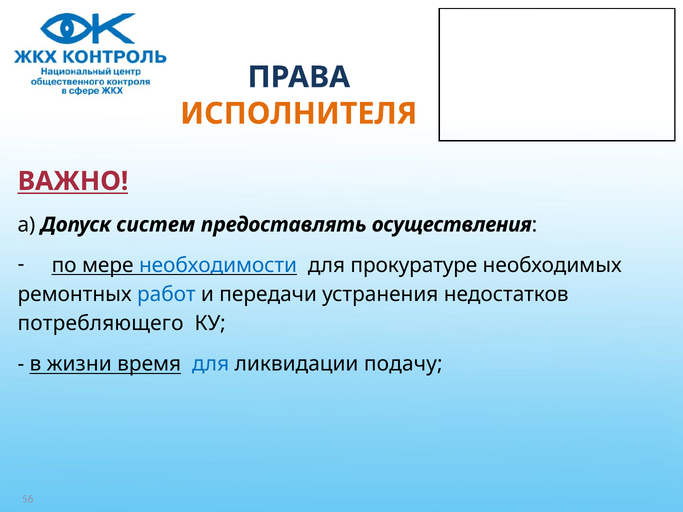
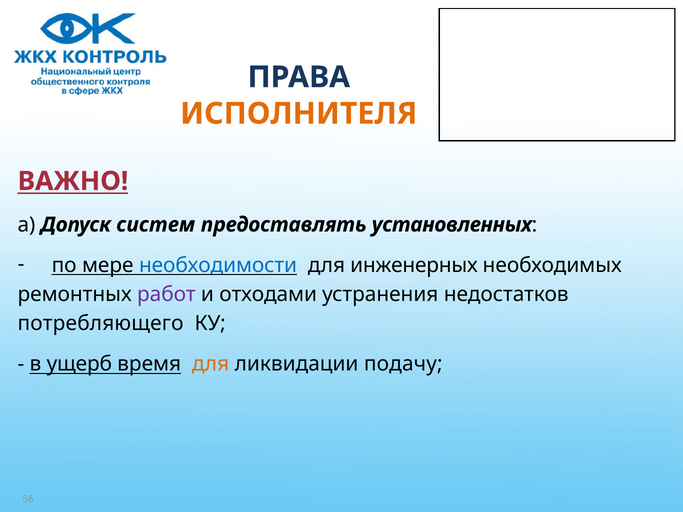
осуществления: осуществления -> установленных
прокуратуре: прокуратуре -> инженерных
работ colour: blue -> purple
передачи: передачи -> отходами
жизни: жизни -> ущерб
для at (211, 364) colour: blue -> orange
